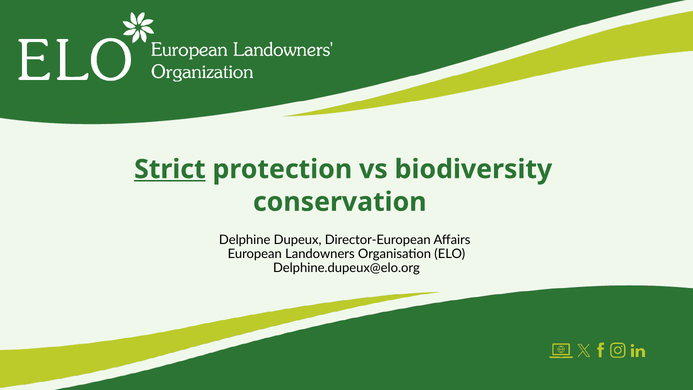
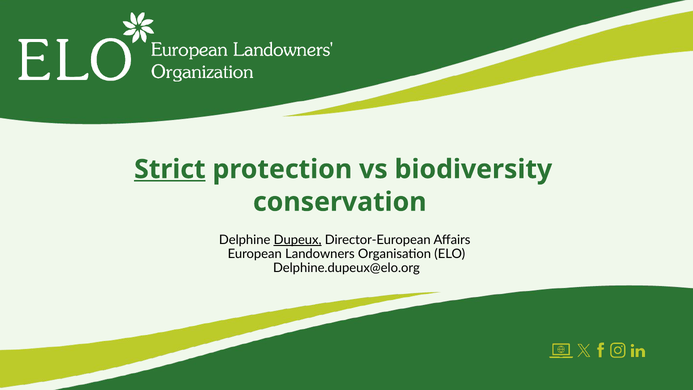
Dupeux underline: none -> present
